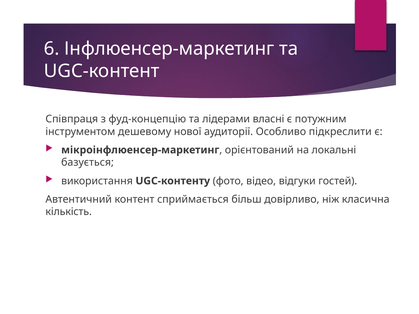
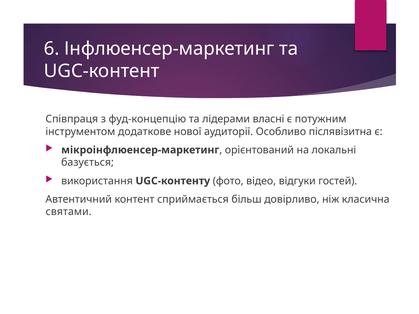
дешевому: дешевому -> додаткове
підкреслити: підкреслити -> післявізитна
кількість: кількість -> святами
